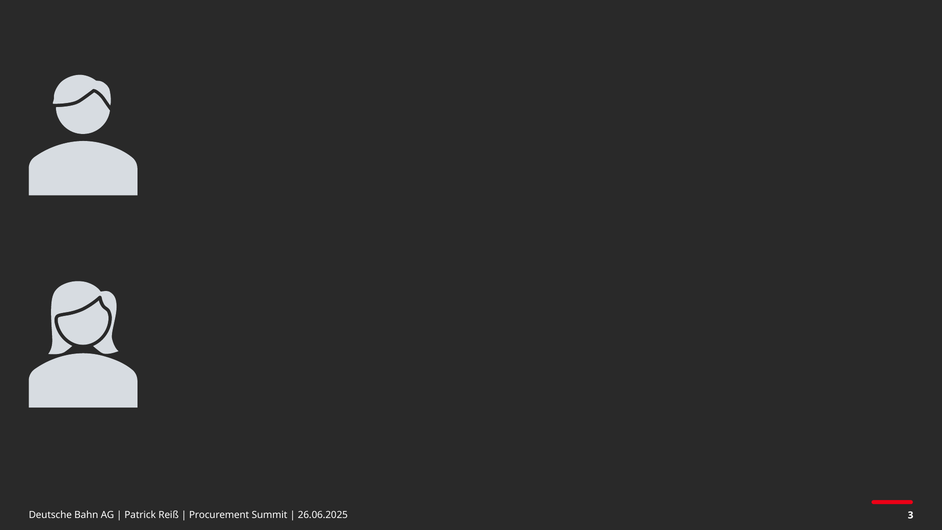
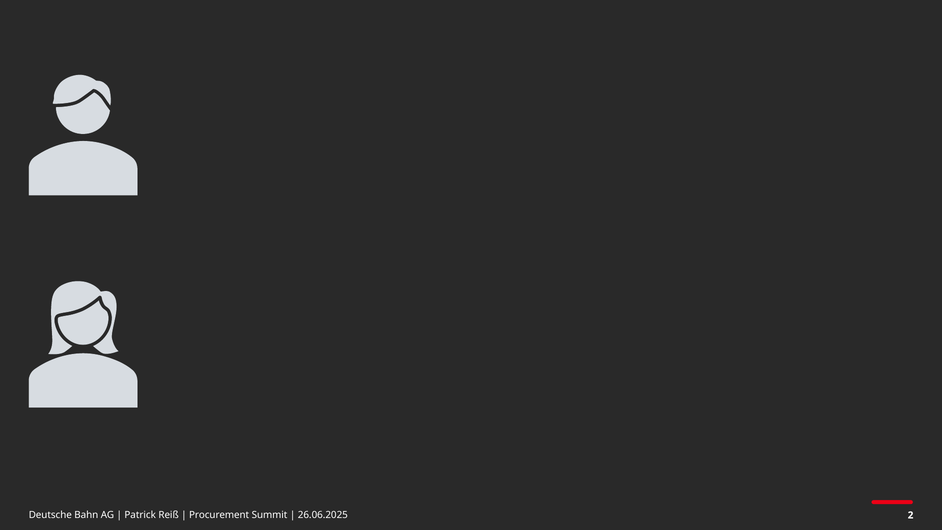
3: 3 -> 2
